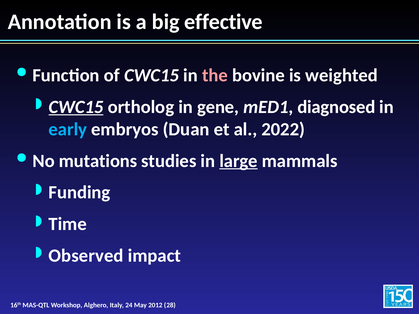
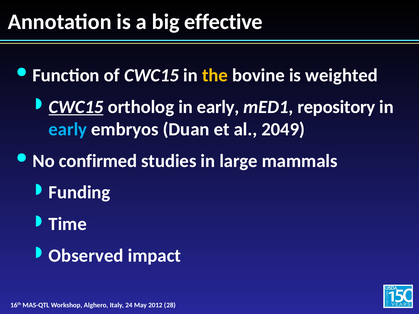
the colour: pink -> yellow
ortholog in gene: gene -> early
diagnosed: diagnosed -> repository
2022: 2022 -> 2049
mutations: mutations -> confirmed
large underline: present -> none
